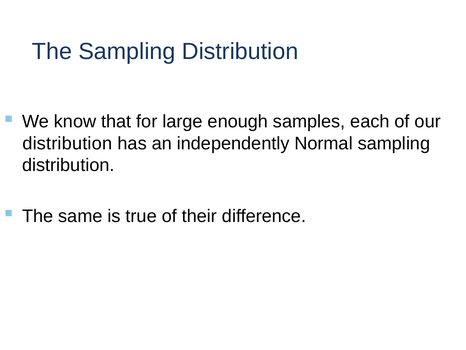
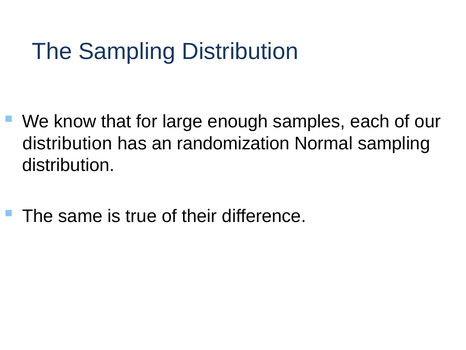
independently: independently -> randomization
